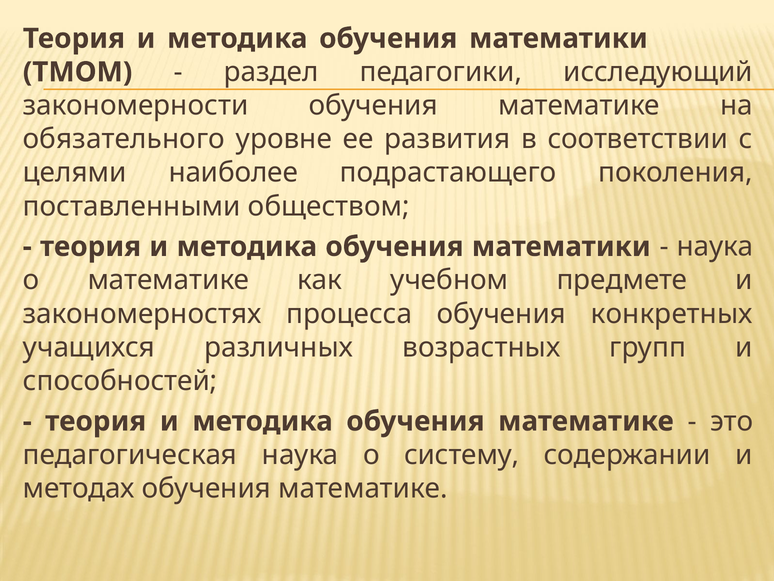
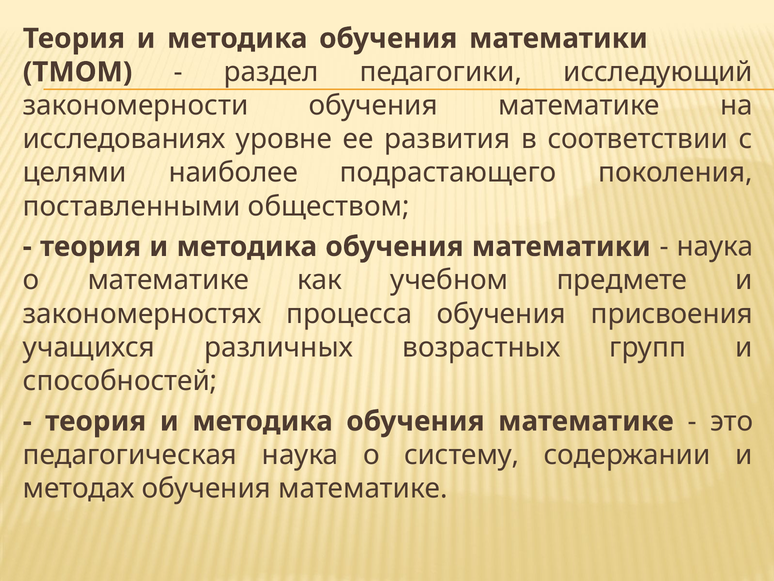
обязательного: обязательного -> исследованиях
конкретных: конкретных -> присвоения
